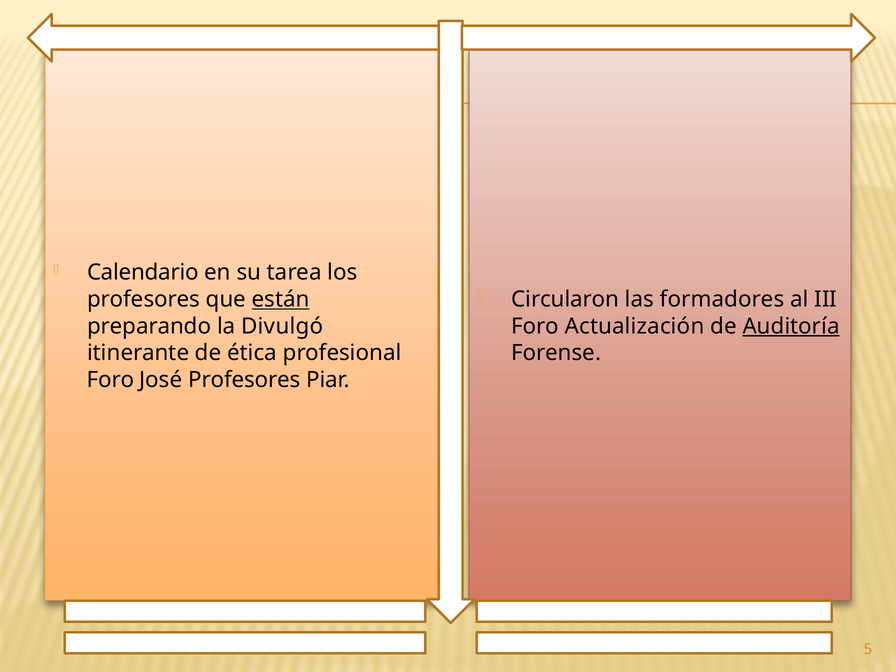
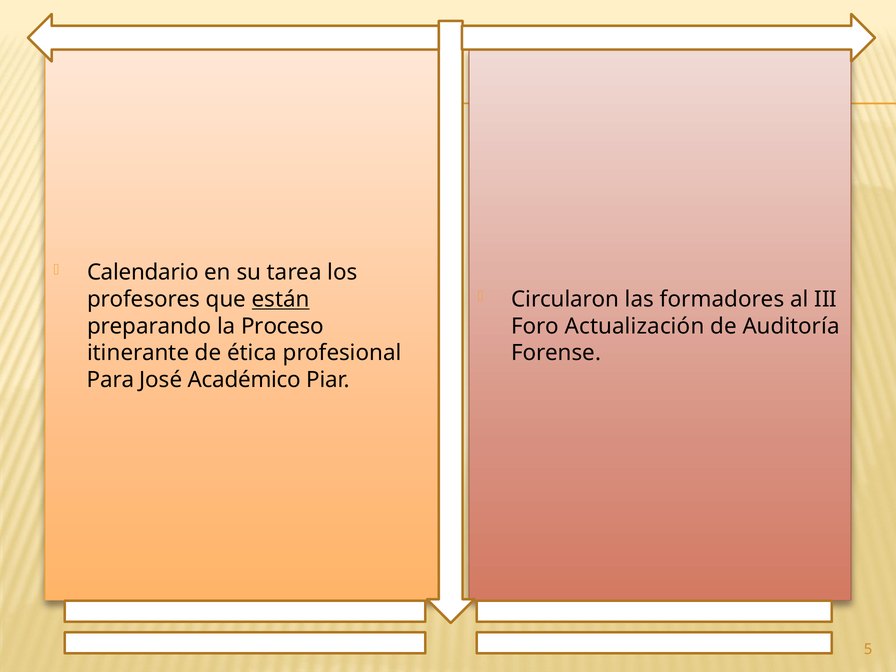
Divulgó: Divulgó -> Proceso
Auditoría underline: present -> none
Foro at (110, 380): Foro -> Para
José Profesores: Profesores -> Académico
